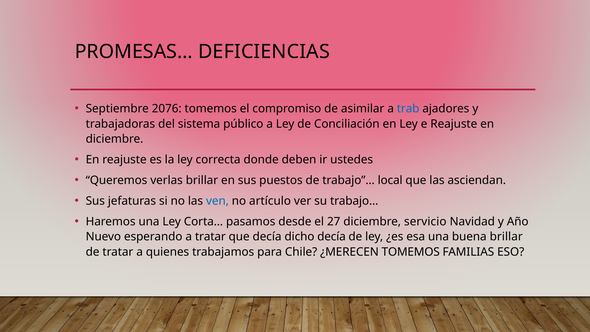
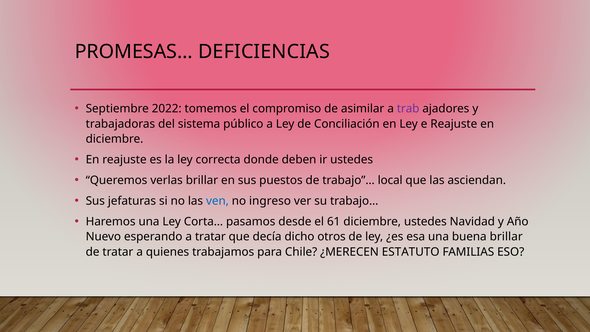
2076: 2076 -> 2022
trab colour: blue -> purple
artículo: artículo -> ingreso
27: 27 -> 61
diciembre servicio: servicio -> ustedes
dicho decía: decía -> otros
¿MERECEN TOMEMOS: TOMEMOS -> ESTATUTO
